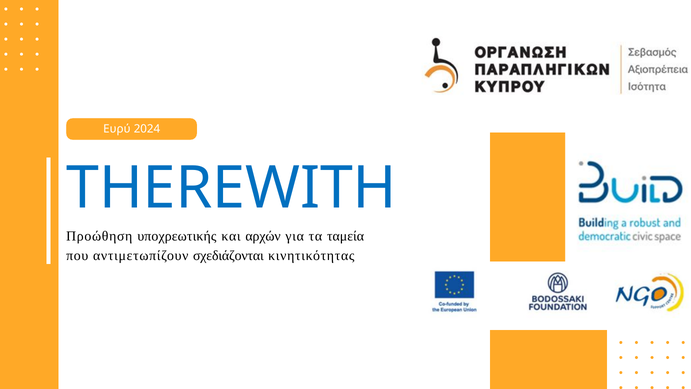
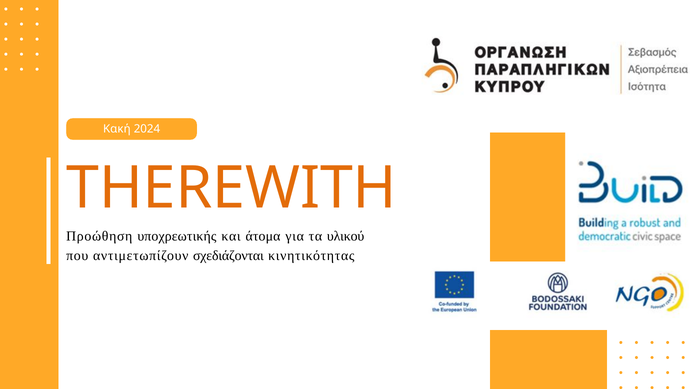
Ευρύ: Ευρύ -> Κακή
THEREWITH colour: blue -> orange
αρχών: αρχών -> άτομα
ταμεία: ταμεία -> υλικού
